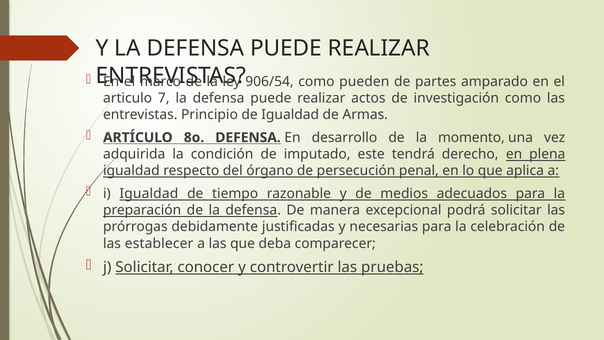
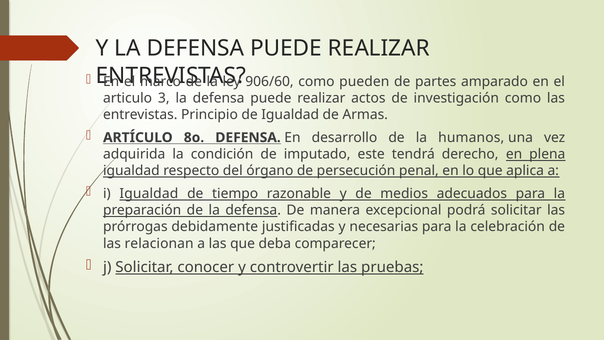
906/54: 906/54 -> 906/60
7: 7 -> 3
momento: momento -> humanos
establecer: establecer -> relacionan
